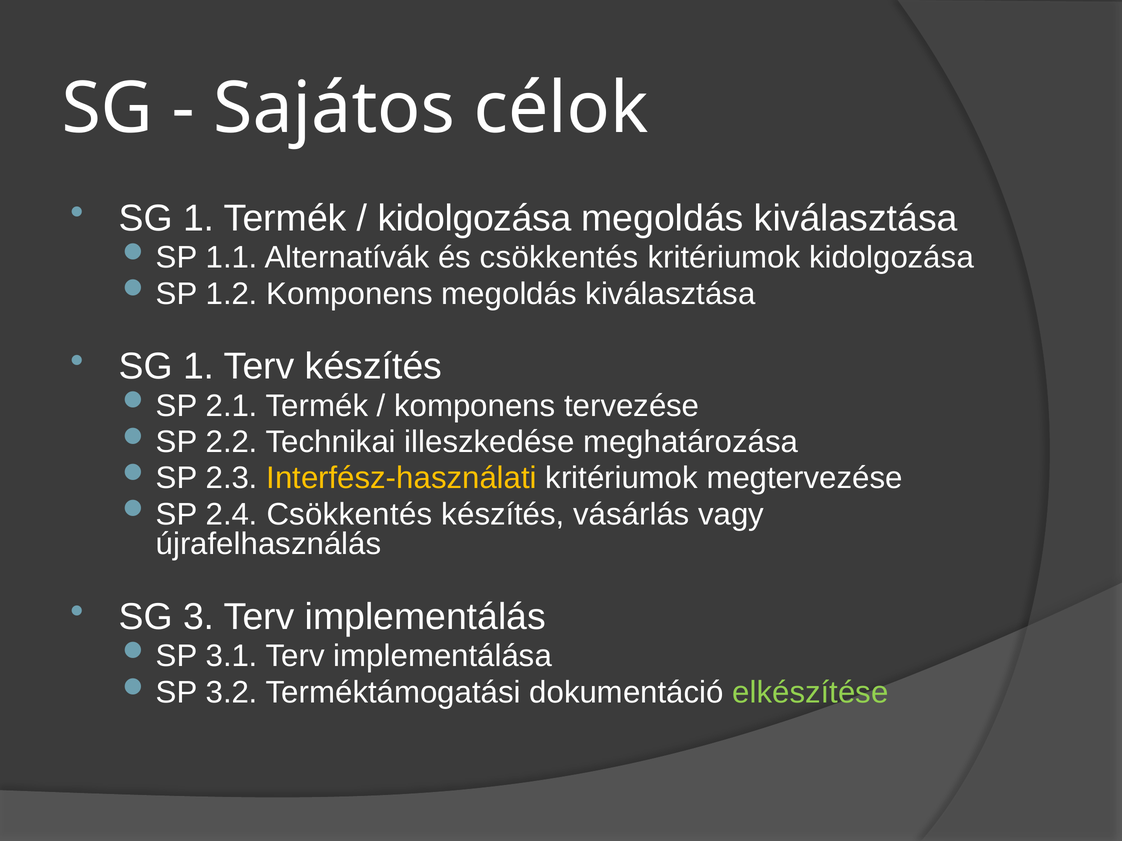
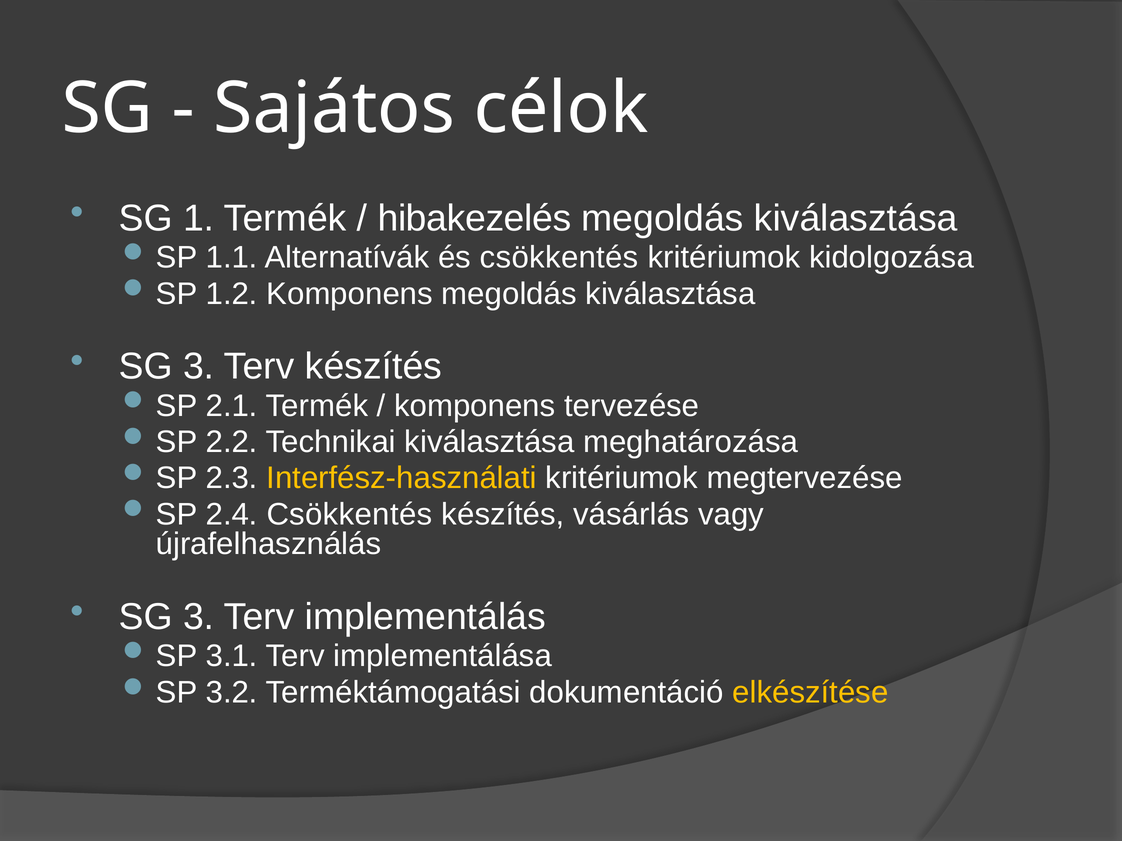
kidolgozása at (474, 218): kidolgozása -> hibakezelés
1 at (199, 367): 1 -> 3
Technikai illeszkedése: illeszkedése -> kiválasztása
elkészítése colour: light green -> yellow
